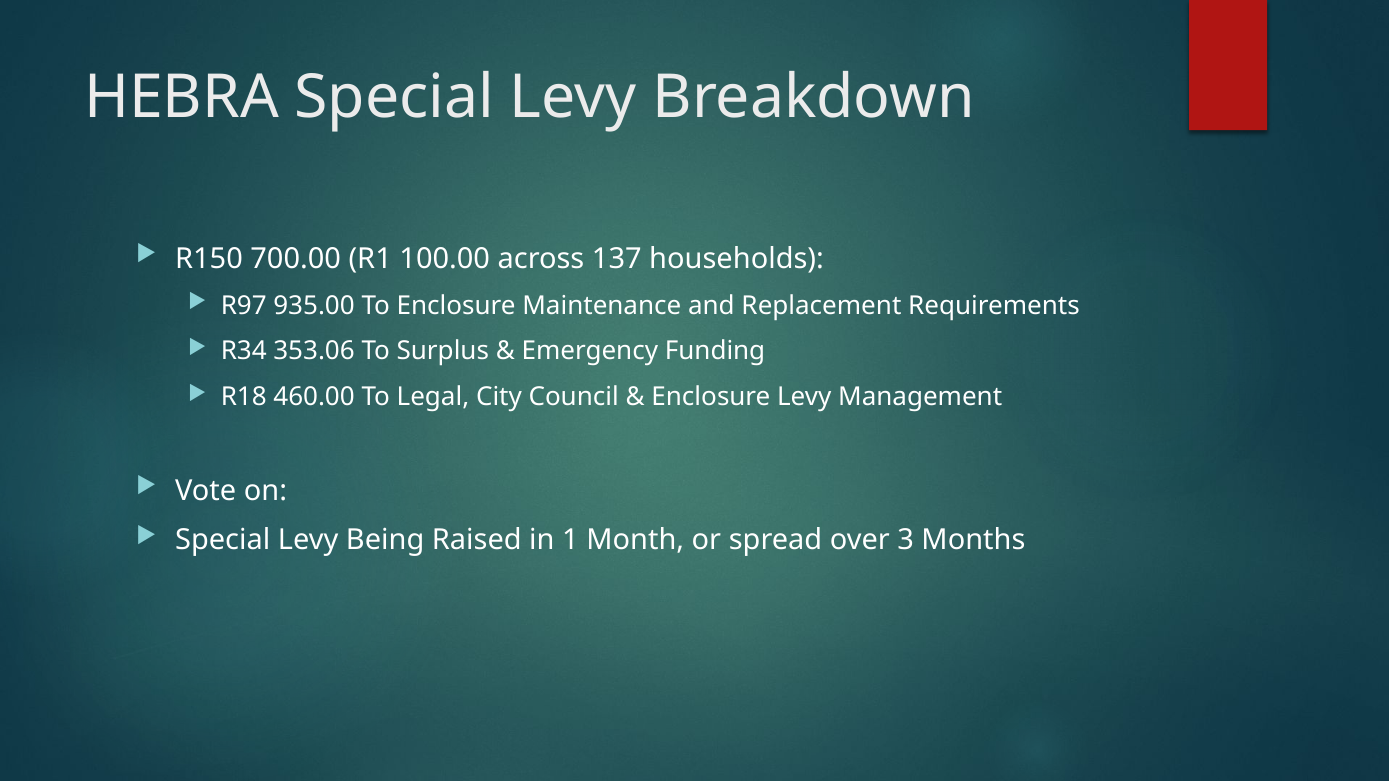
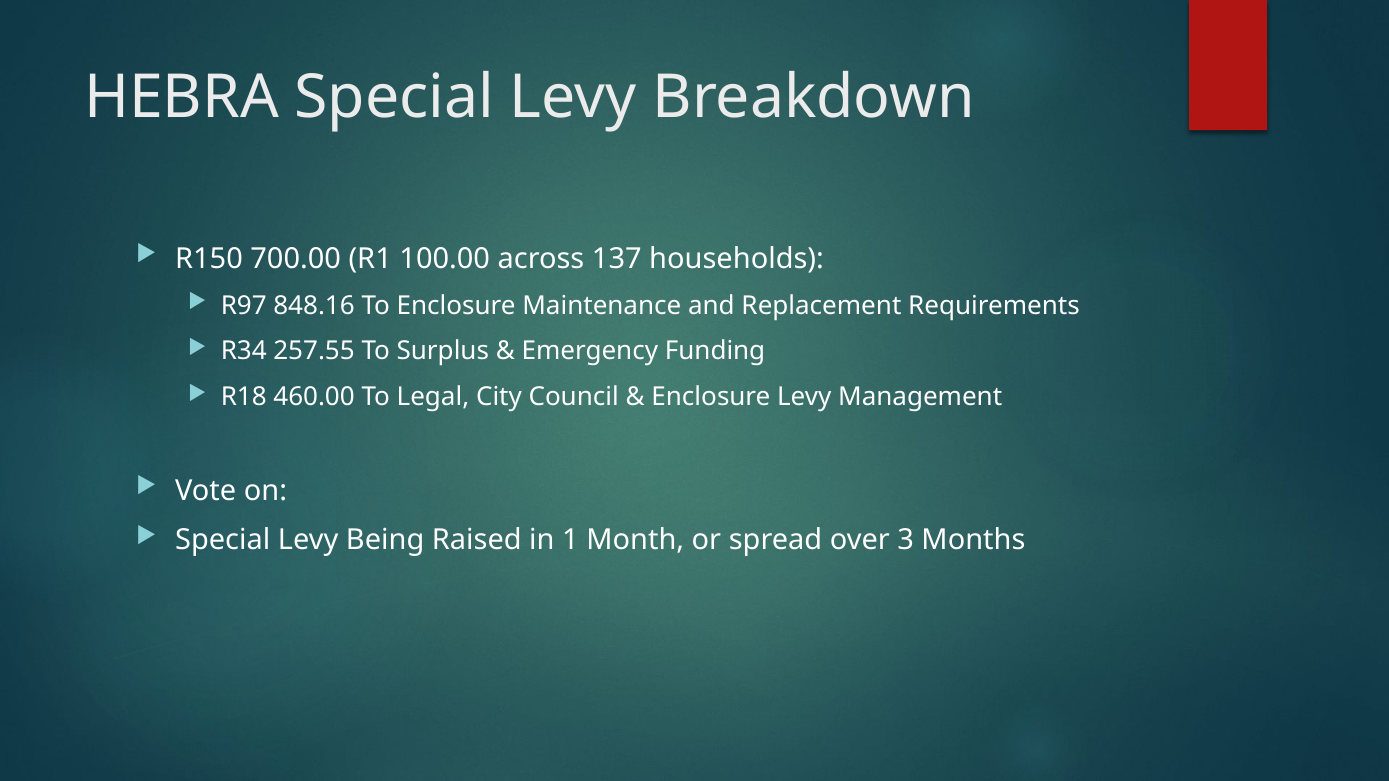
935.00: 935.00 -> 848.16
353.06: 353.06 -> 257.55
